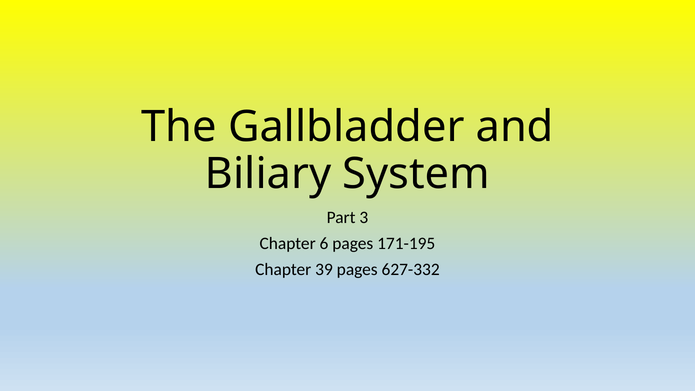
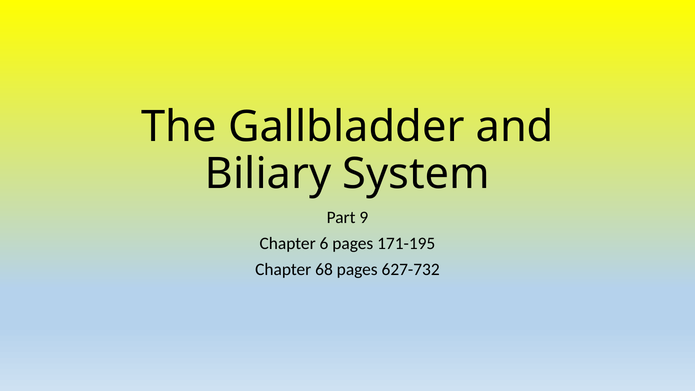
3: 3 -> 9
39: 39 -> 68
627-332: 627-332 -> 627-732
